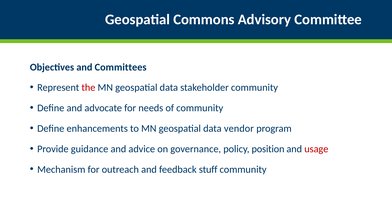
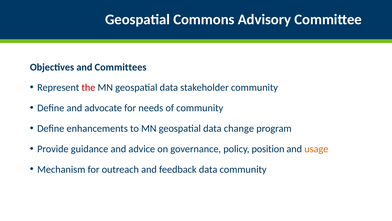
vendor: vendor -> change
usage colour: red -> orange
feedback stuff: stuff -> data
